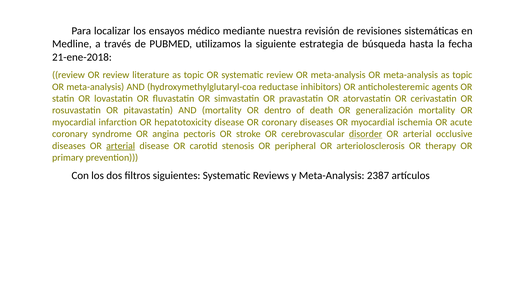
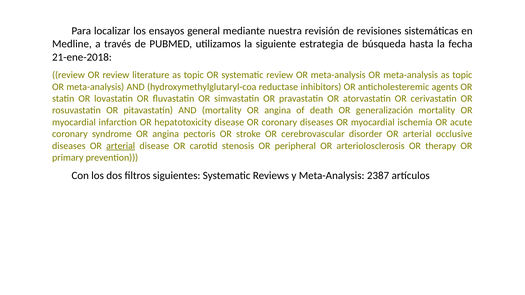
médico: médico -> general
mortality OR dentro: dentro -> angina
disorder underline: present -> none
